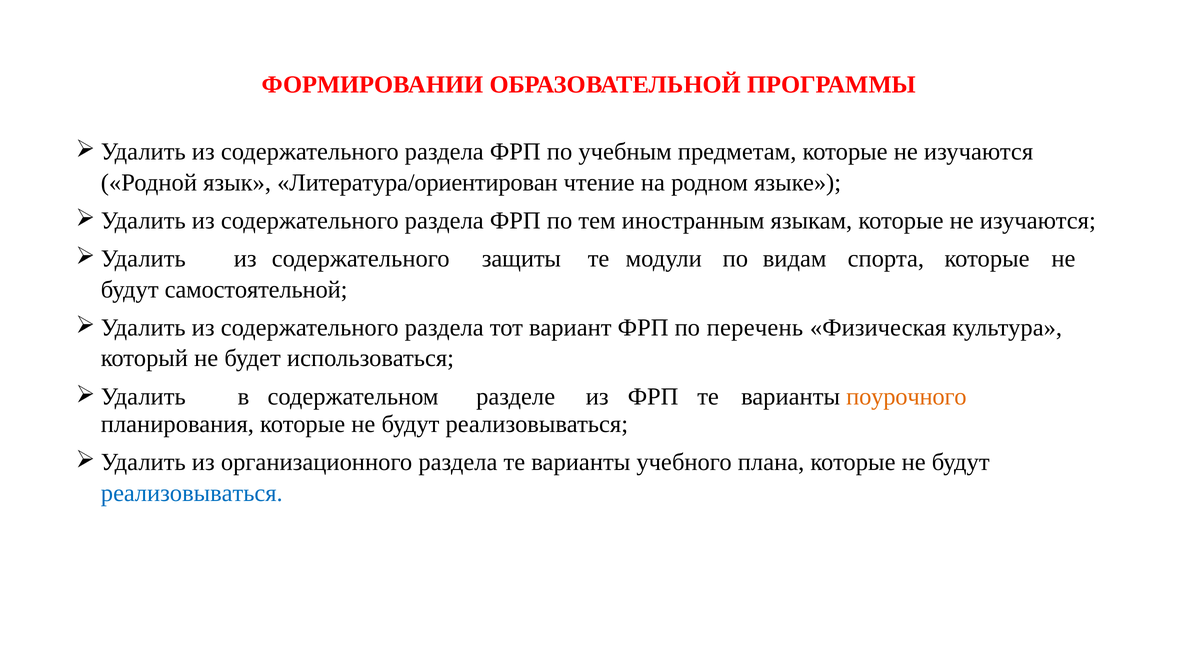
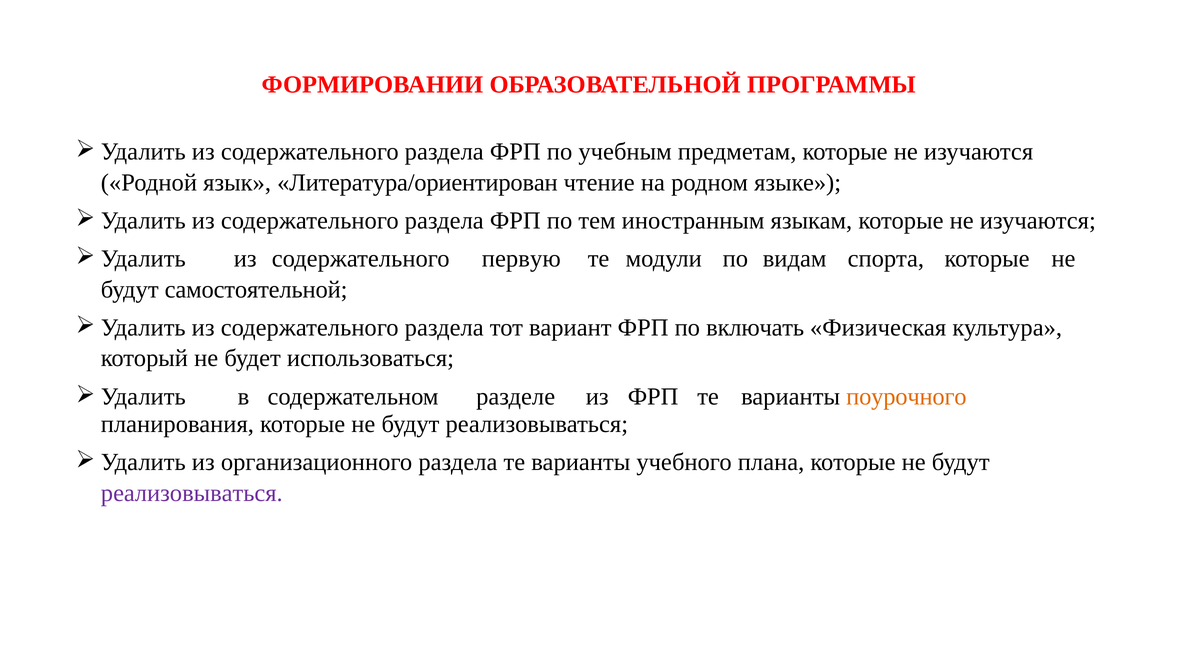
защиты: защиты -> первую
перечень: перечень -> включать
реализовываться at (192, 493) colour: blue -> purple
